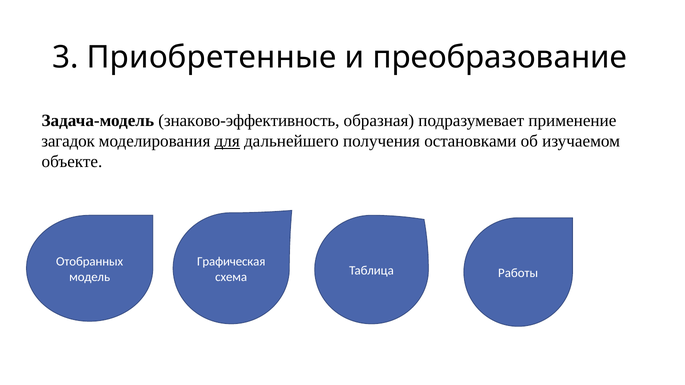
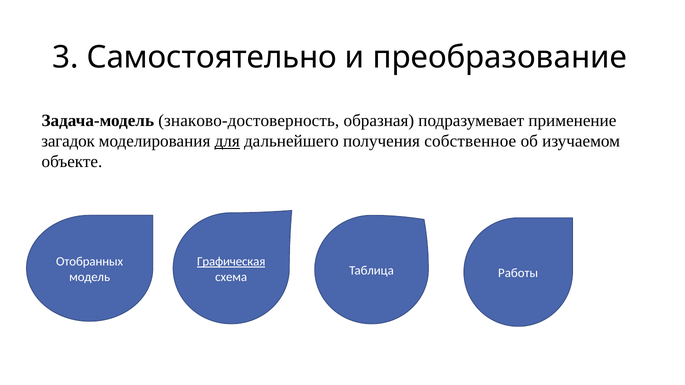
Приобретенные: Приобретенные -> Самостоятельно
знаково-эффективность: знаково-эффективность -> знаково-достоверность
остановками: остановками -> собственное
Графическая underline: none -> present
